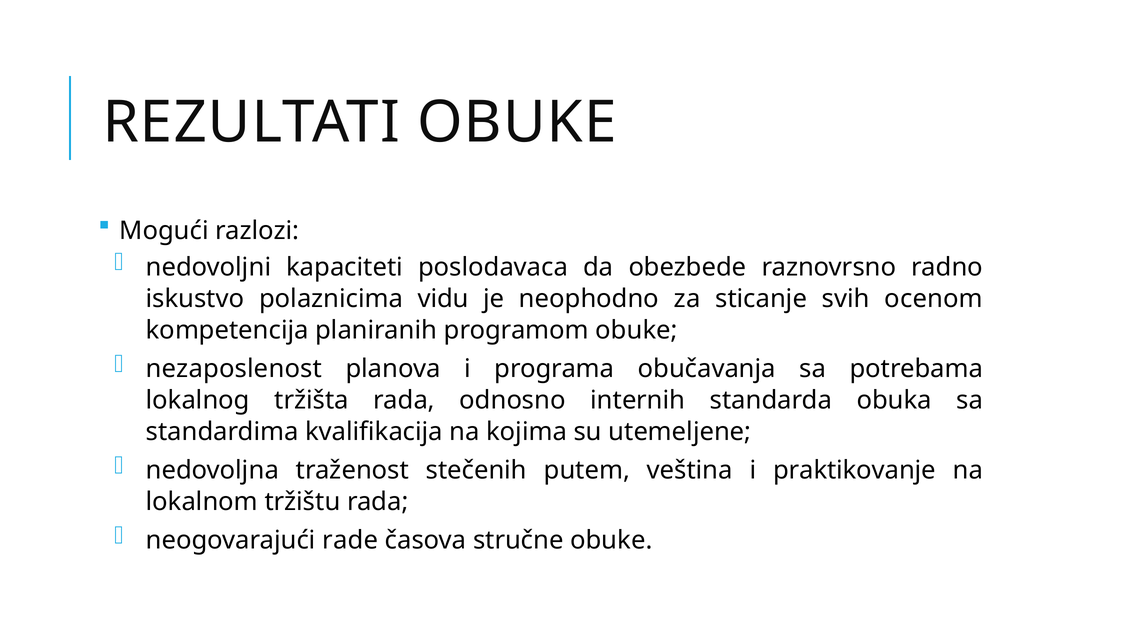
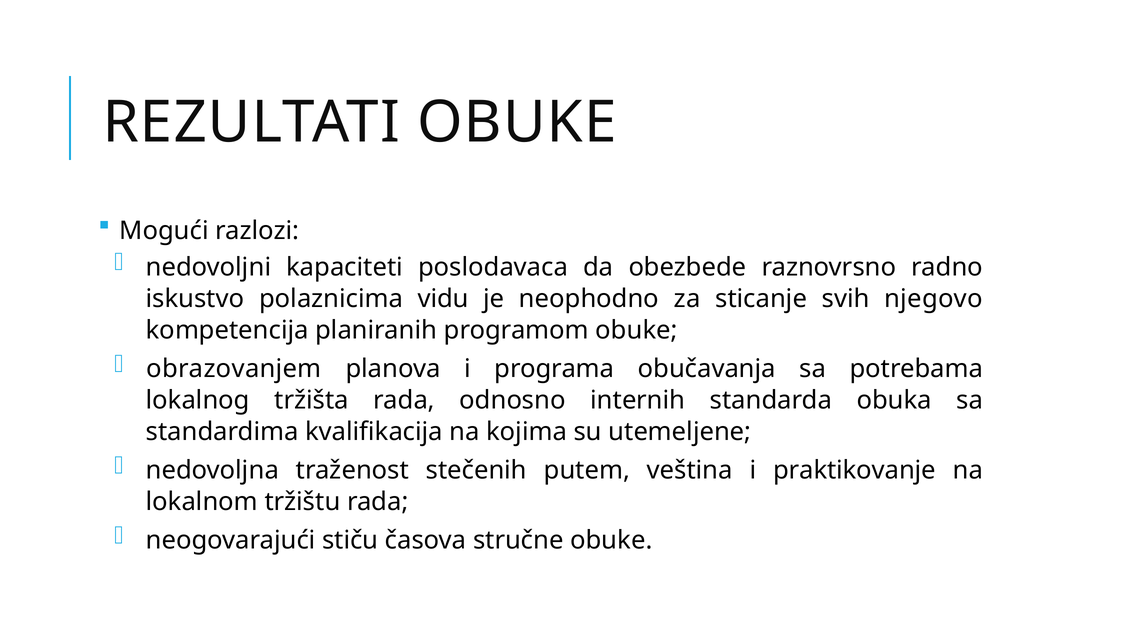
ocenom: ocenom -> njegovo
nezaposlenost: nezaposlenost -> obrazovanjem
rade: rade -> stiču
